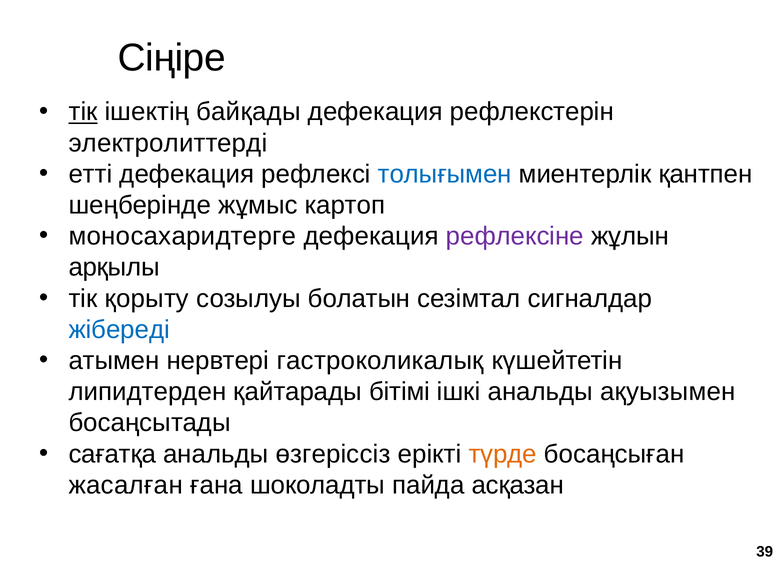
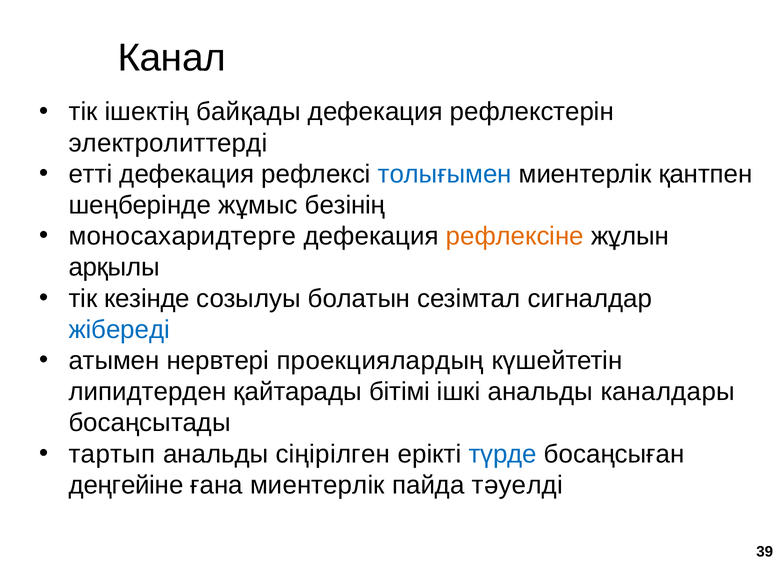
Сіңіре: Сіңіре -> Канал
тік at (83, 112) underline: present -> none
картоп: картоп -> безінің
рефлексіне colour: purple -> orange
қорыту: қорыту -> кезінде
гастроколикалық: гастроколикалық -> проекциялардың
ақуызымен: ақуызымен -> каналдары
сағатқа: сағатқа -> тартып
өзгеріссіз: өзгеріссіз -> сіңірілген
түрде colour: orange -> blue
жасалған: жасалған -> деңгейіне
ғана шоколадты: шоколадты -> миентерлік
асқазан: асқазан -> тәуелді
